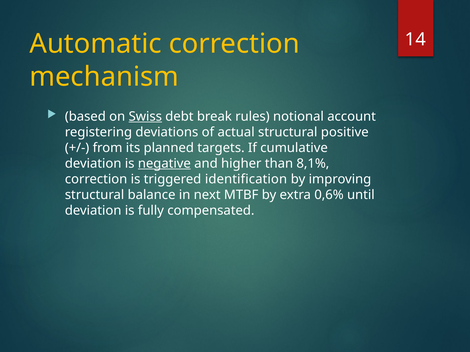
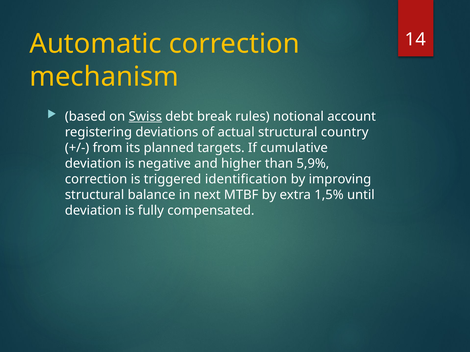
positive: positive -> country
negative underline: present -> none
8,1%: 8,1% -> 5,9%
0,6%: 0,6% -> 1,5%
